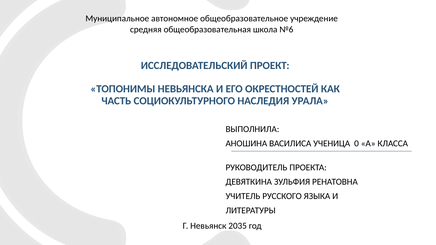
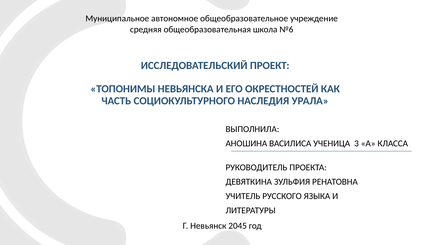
0: 0 -> 3
2035: 2035 -> 2045
